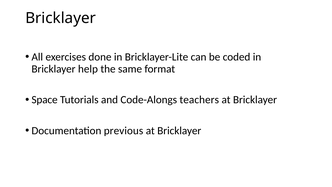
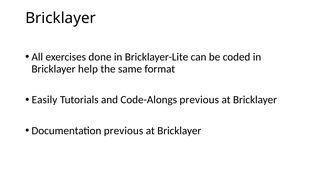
Space: Space -> Easily
Code-Alongs teachers: teachers -> previous
